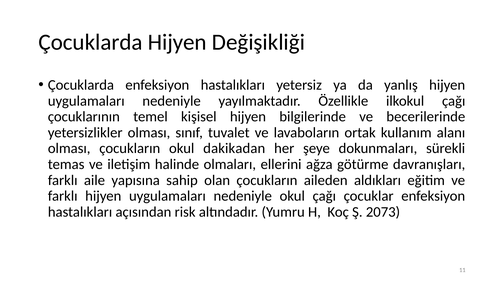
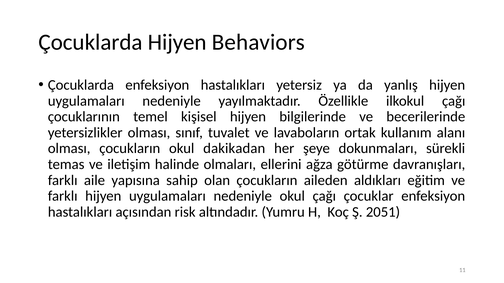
Değişikliği: Değişikliği -> Behaviors
2073: 2073 -> 2051
